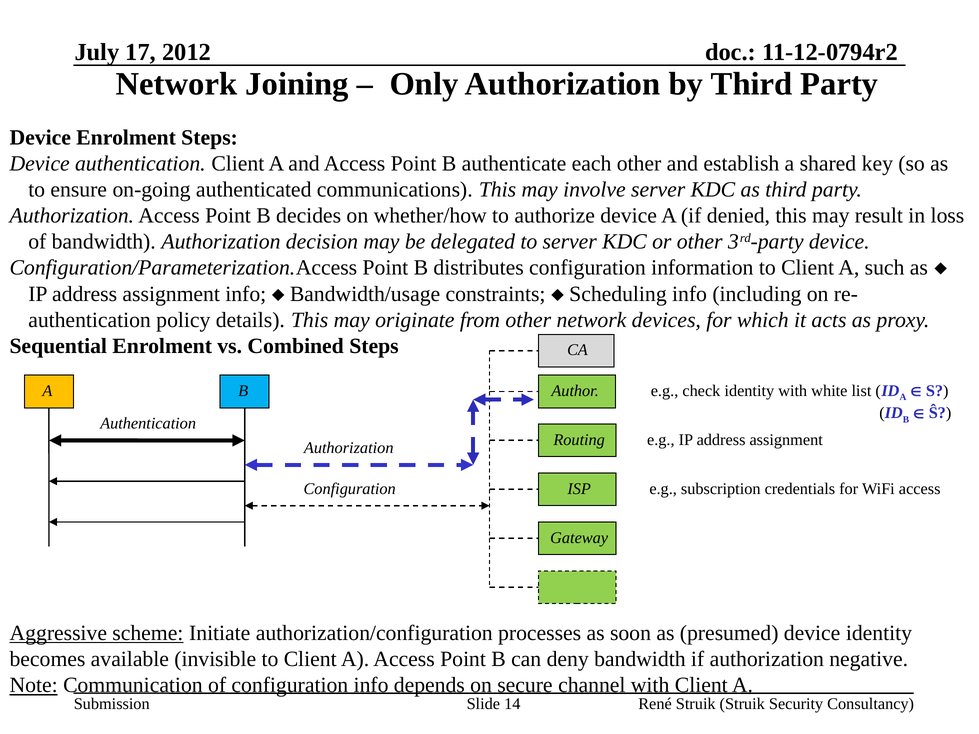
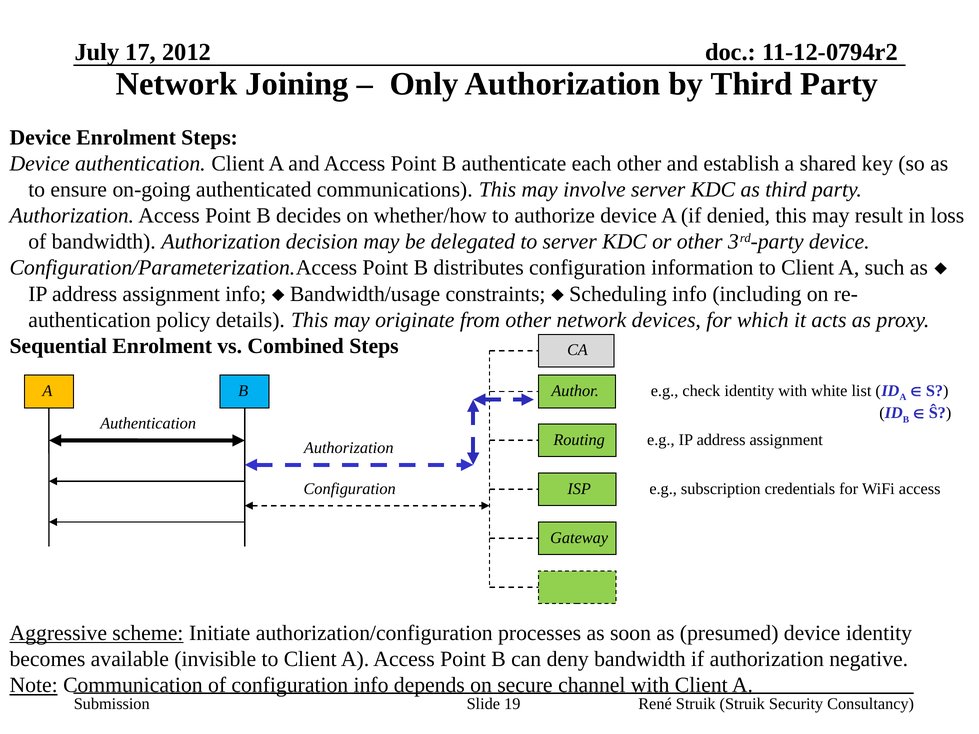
14: 14 -> 19
